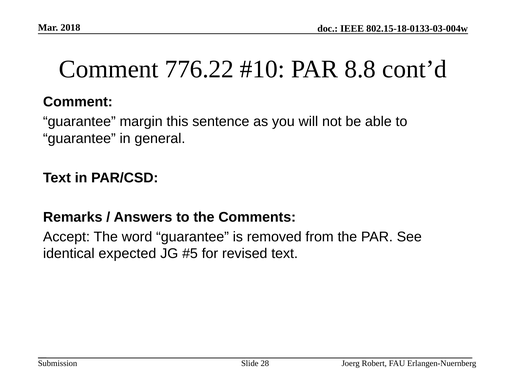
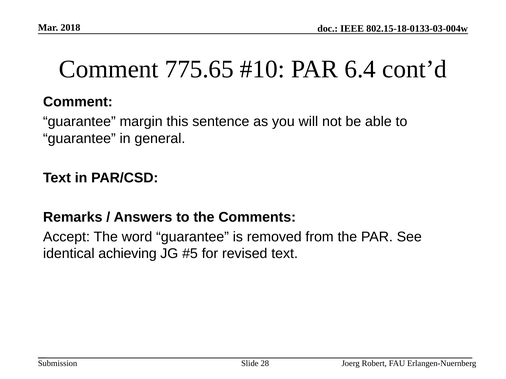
776.22: 776.22 -> 775.65
8.8: 8.8 -> 6.4
expected: expected -> achieving
